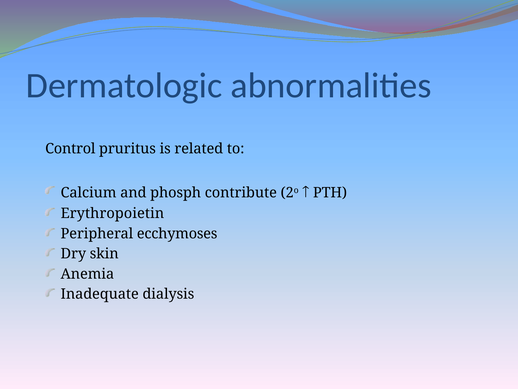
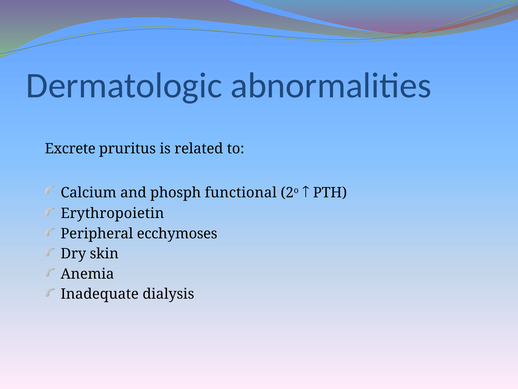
Control: Control -> Excrete
contribute: contribute -> functional
